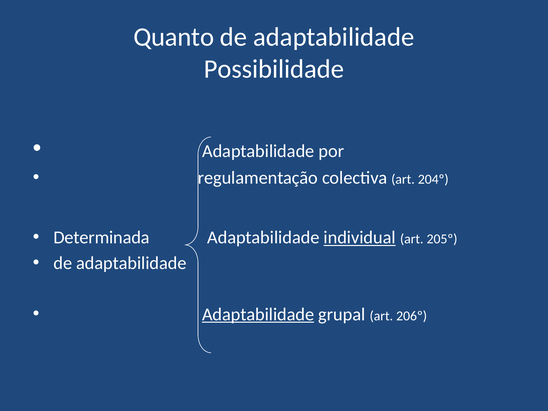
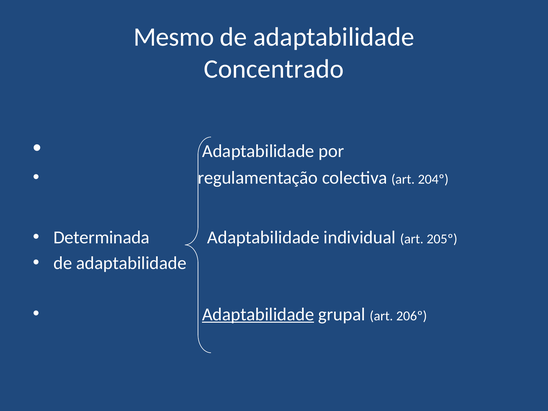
Quanto: Quanto -> Mesmo
Possibilidade: Possibilidade -> Concentrado
individual underline: present -> none
